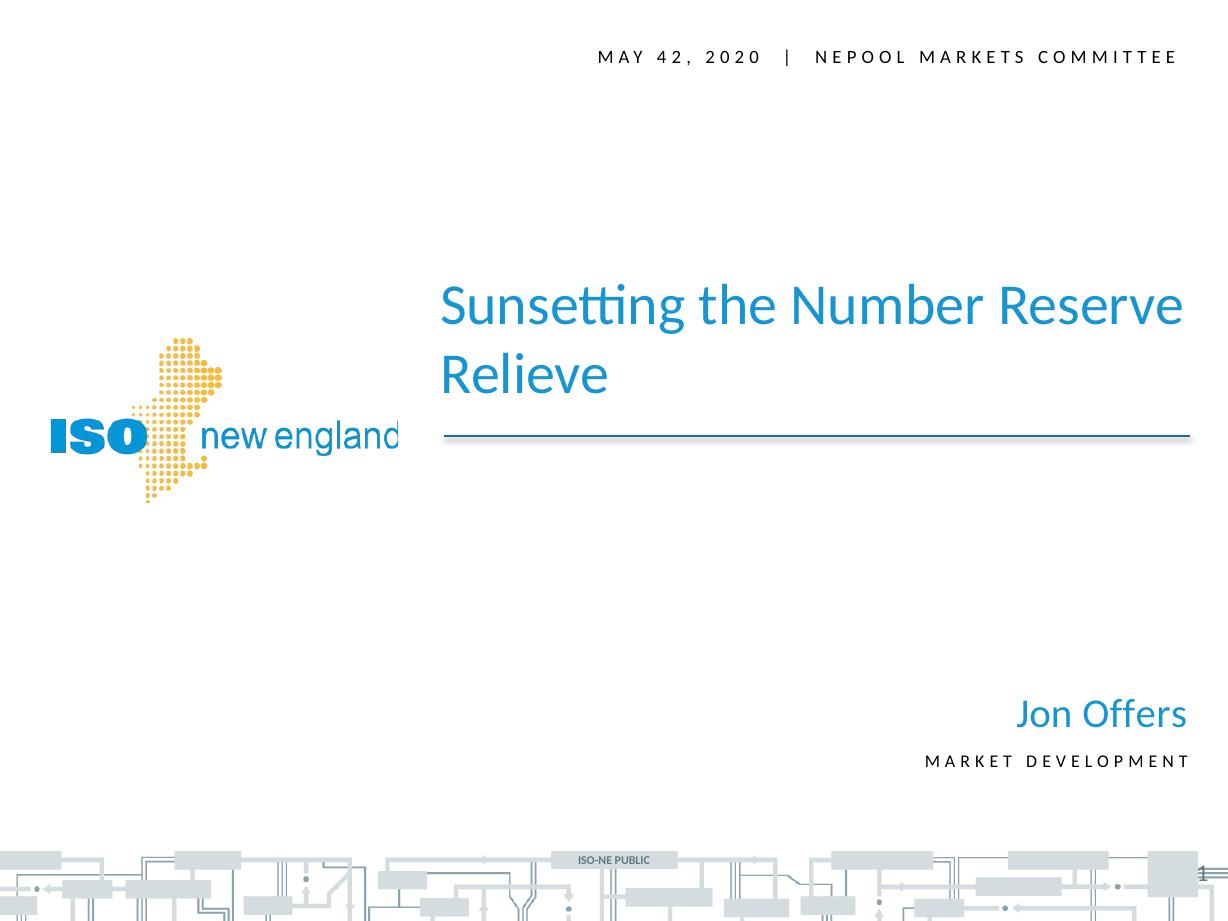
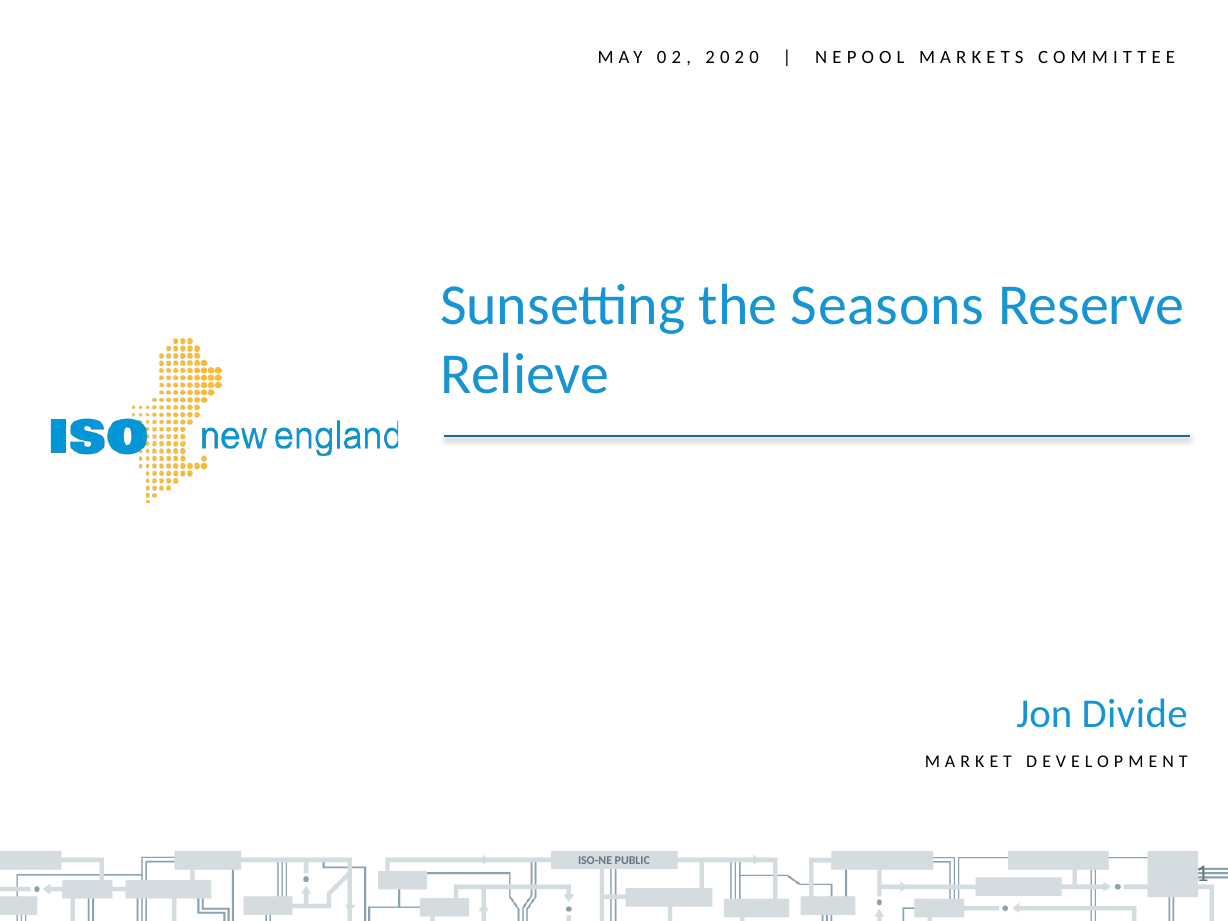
4 at (662, 57): 4 -> 0
Number: Number -> Seasons
Offers: Offers -> Divide
